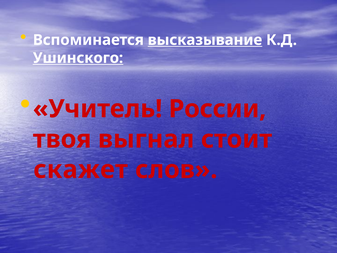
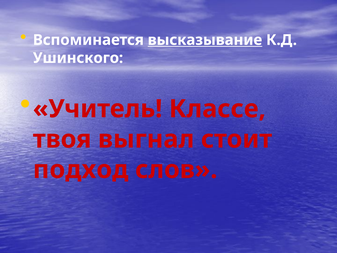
Ушинского underline: present -> none
России: России -> Классе
скажет: скажет -> подход
